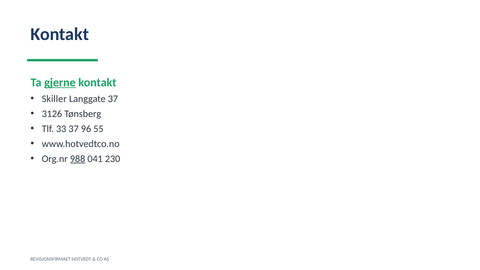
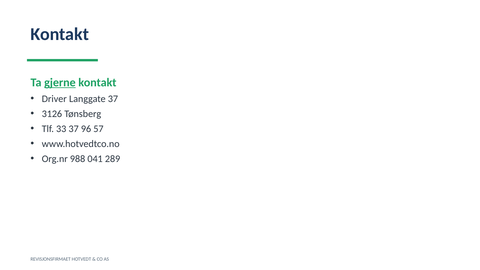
Skiller: Skiller -> Driver
55: 55 -> 57
988 underline: present -> none
230: 230 -> 289
